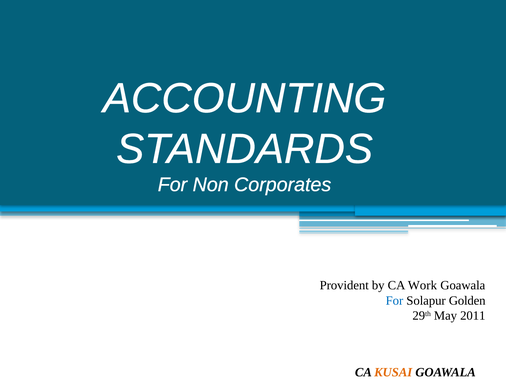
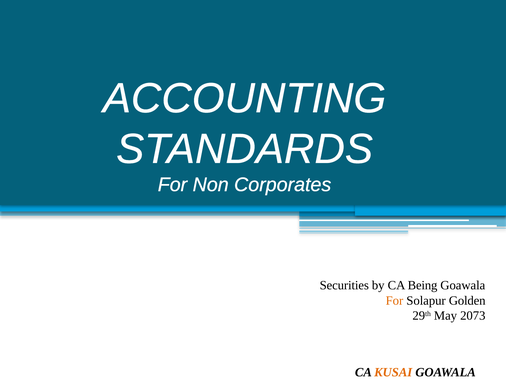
Provident: Provident -> Securities
Work: Work -> Being
For at (394, 300) colour: blue -> orange
2011: 2011 -> 2073
